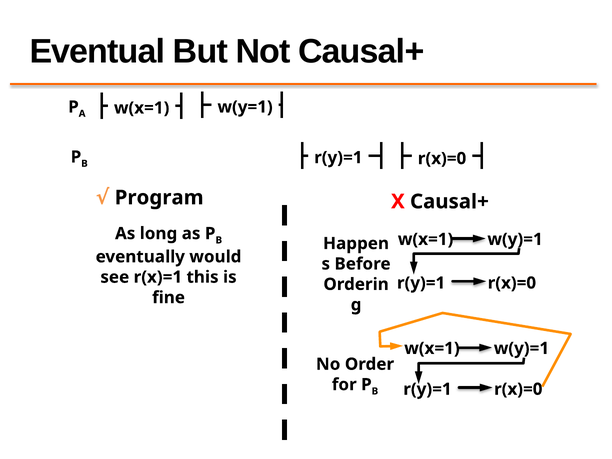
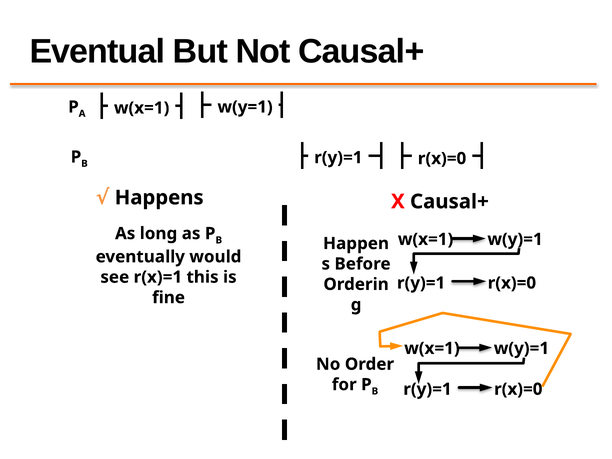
Program: Program -> Happens
